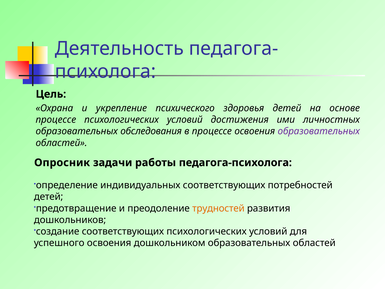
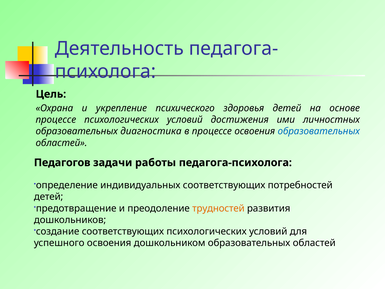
обследования: обследования -> диагностика
образовательных at (319, 131) colour: purple -> blue
Опросник: Опросник -> Педагогов
